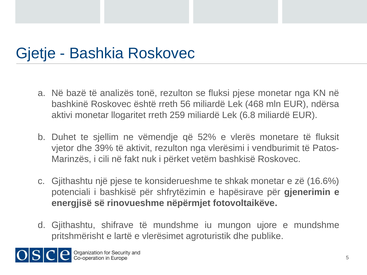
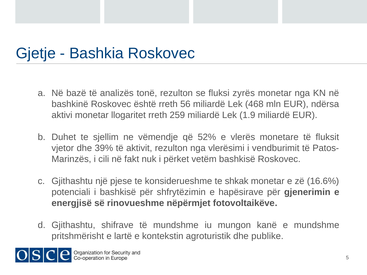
fluksi pjese: pjese -> zyrës
6.8: 6.8 -> 1.9
ujore: ujore -> kanë
vlerësimet: vlerësimet -> kontekstin
